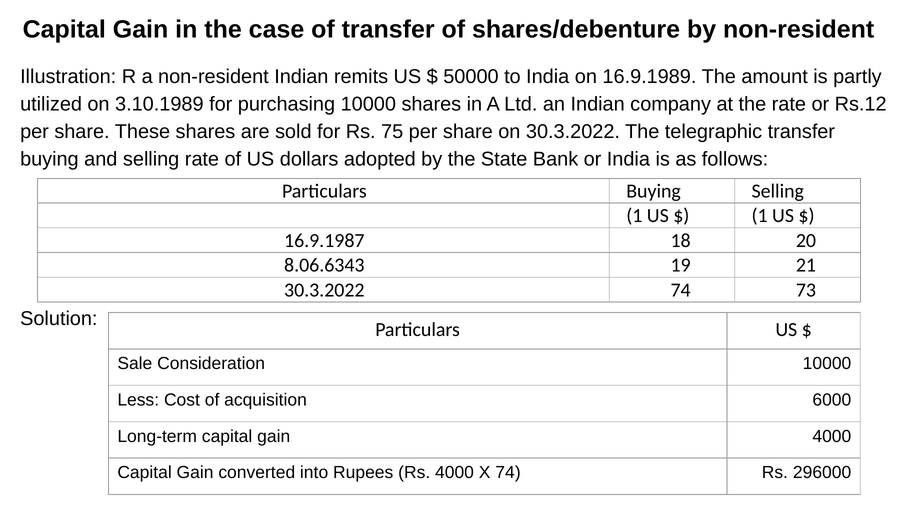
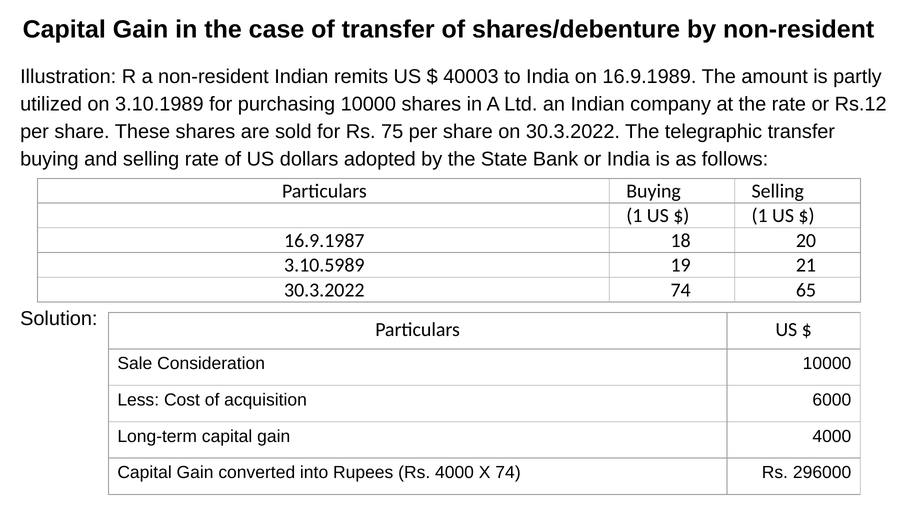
50000: 50000 -> 40003
8.06.6343: 8.06.6343 -> 3.10.5989
73: 73 -> 65
